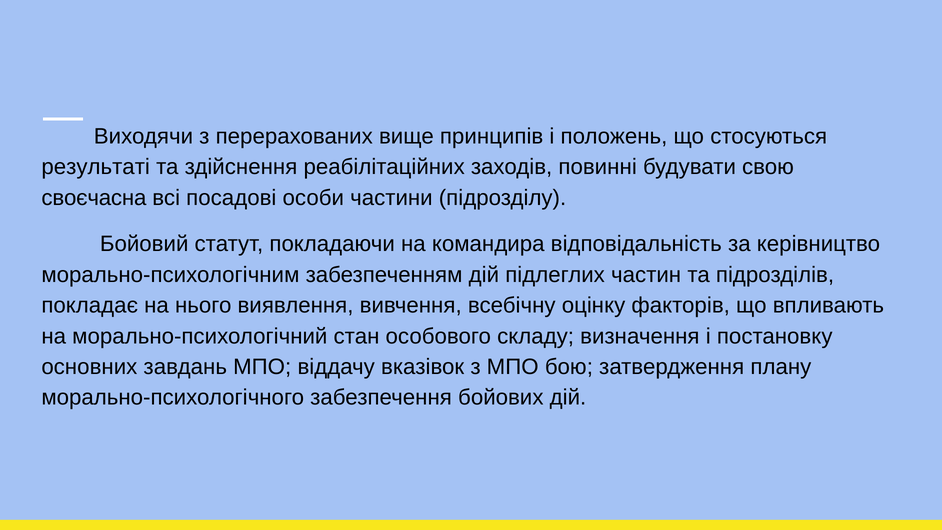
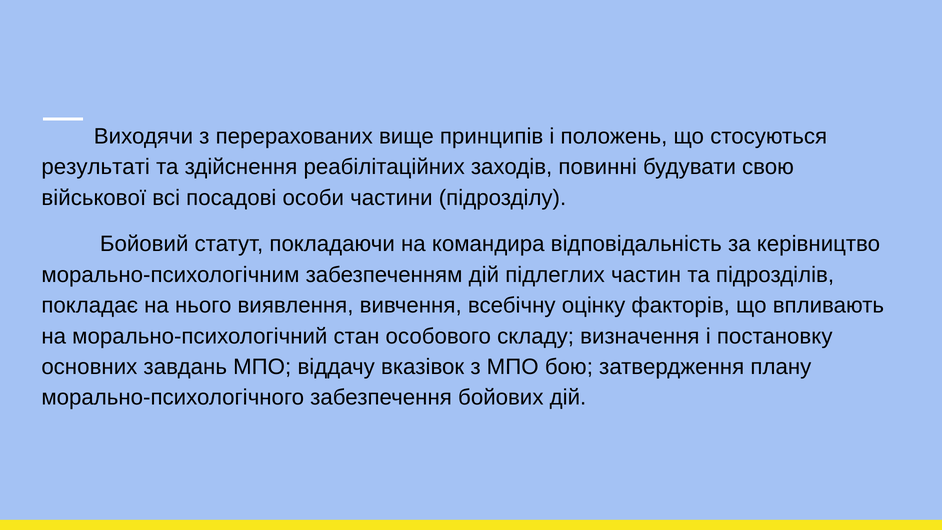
своєчасна: своєчасна -> військової
